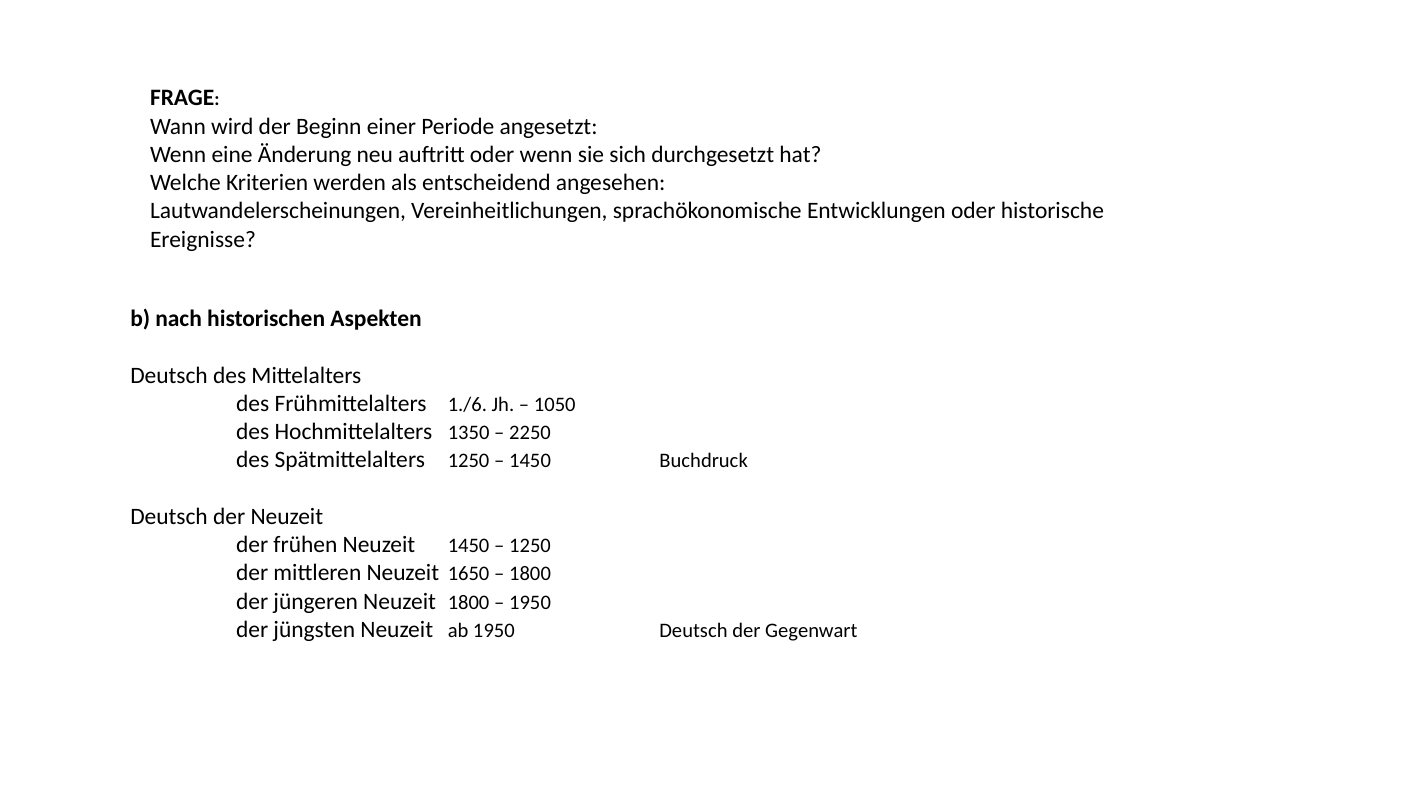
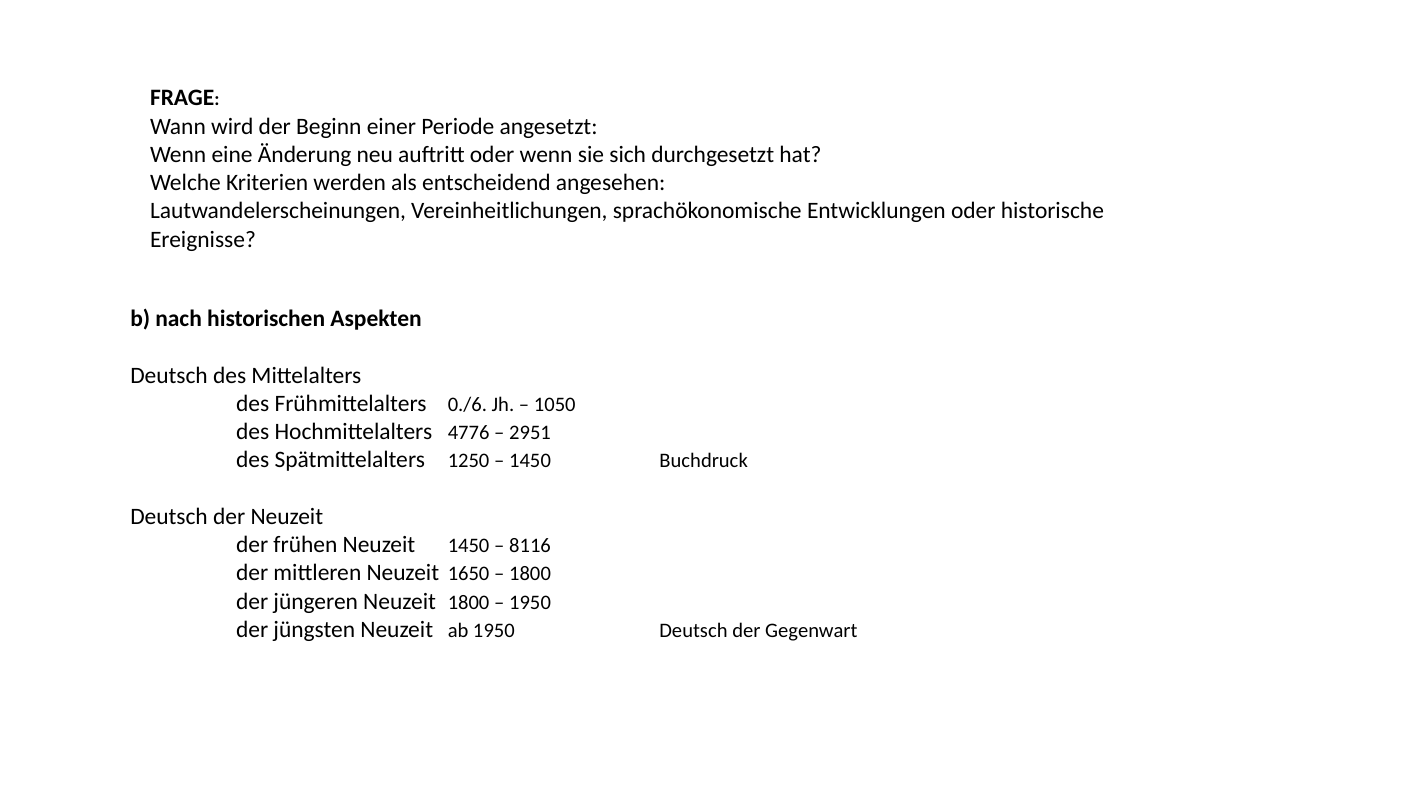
1./6: 1./6 -> 0./6
1350: 1350 -> 4776
2250: 2250 -> 2951
1250 at (530, 546): 1250 -> 8116
